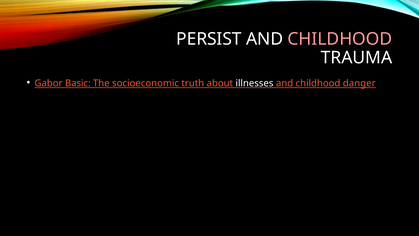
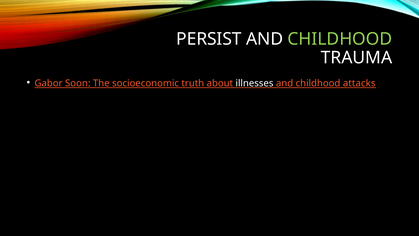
CHILDHOOD at (340, 39) colour: pink -> light green
Basic: Basic -> Soon
danger: danger -> attacks
